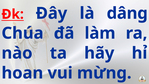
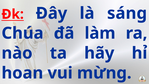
dâng: dâng -> sáng
